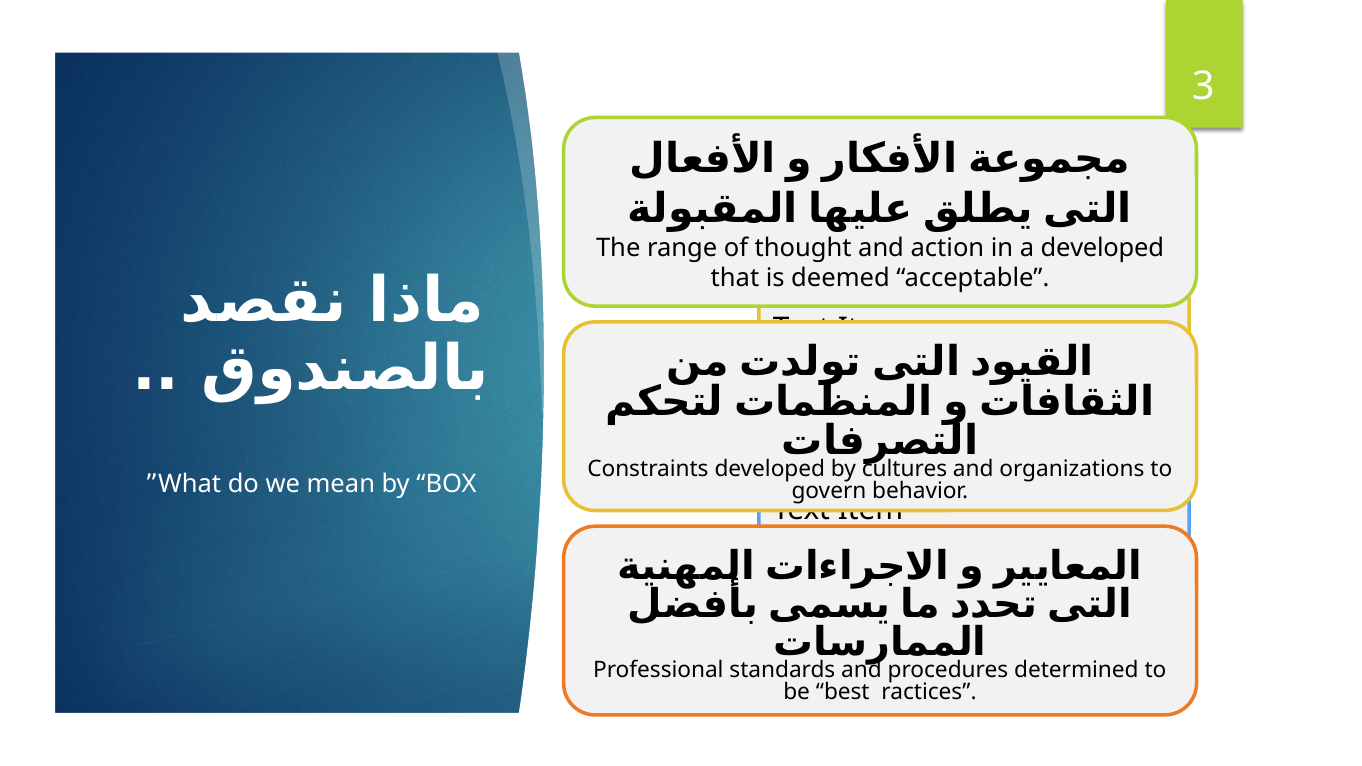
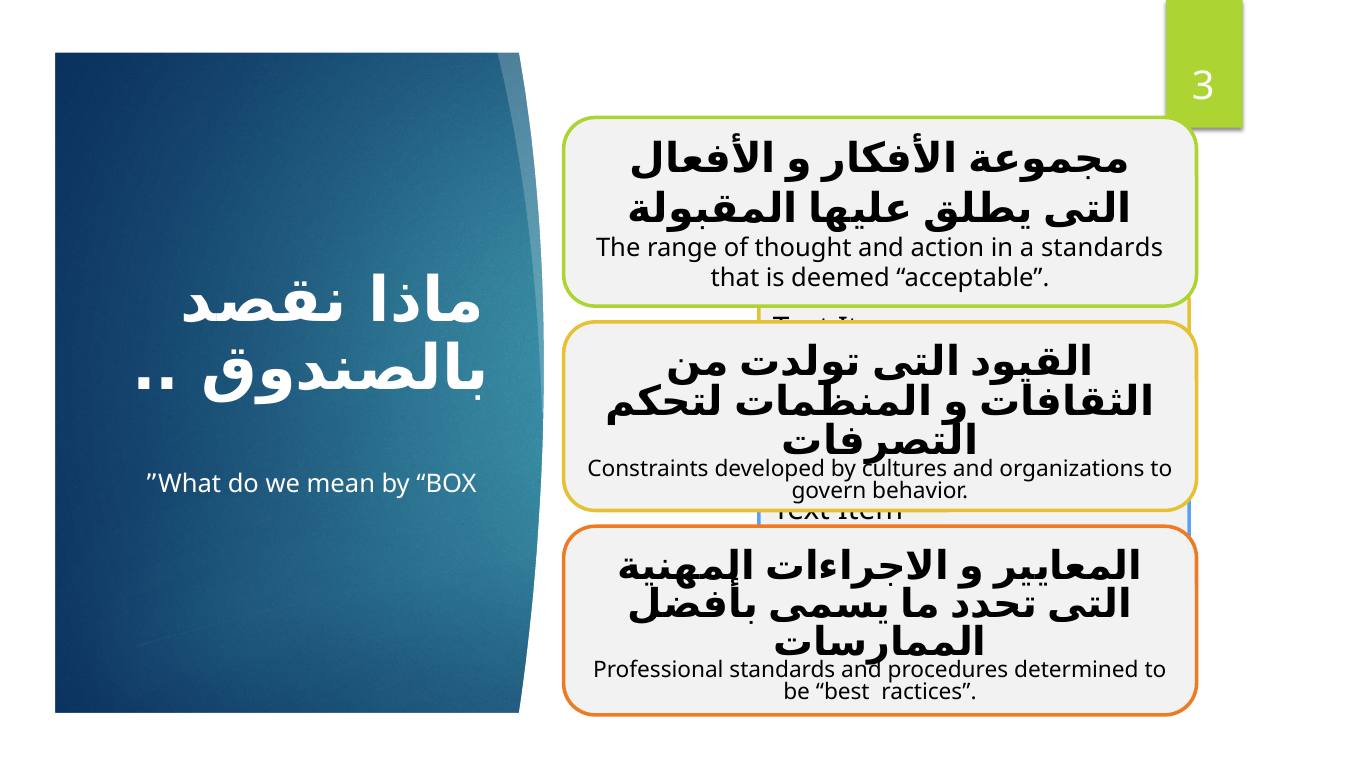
a developed: developed -> standards
